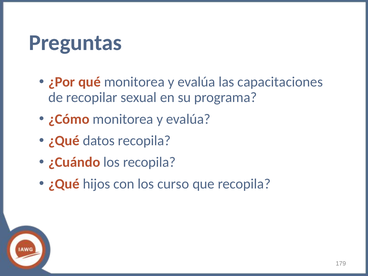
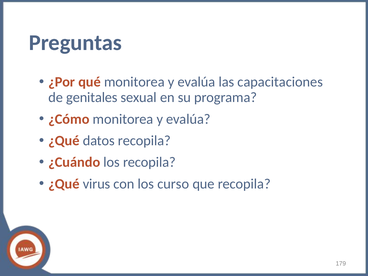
recopilar: recopilar -> genitales
hijos: hijos -> virus
